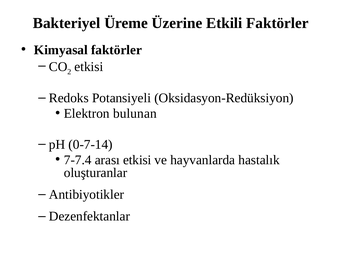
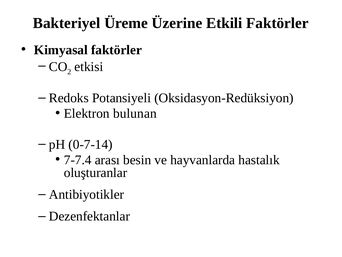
arası etkisi: etkisi -> besin
